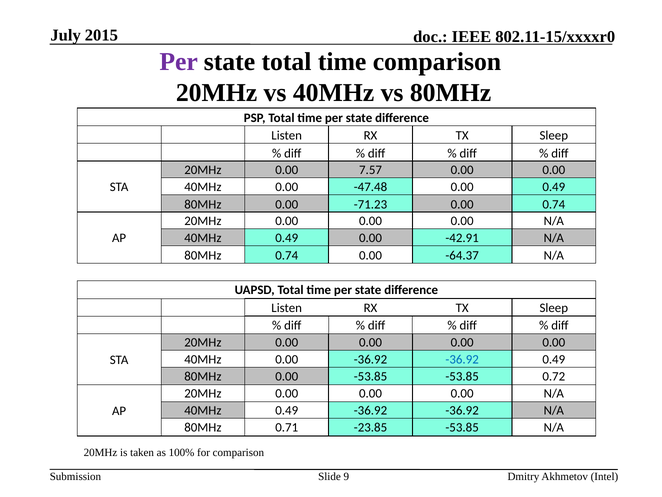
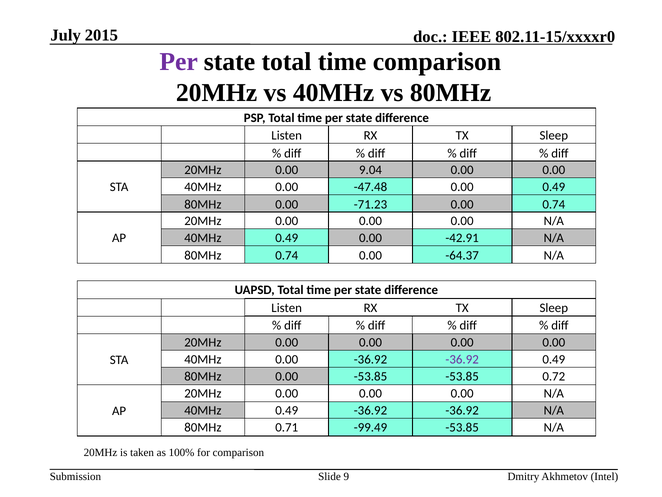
7.57: 7.57 -> 9.04
-36.92 at (462, 359) colour: blue -> purple
-23.85: -23.85 -> -99.49
